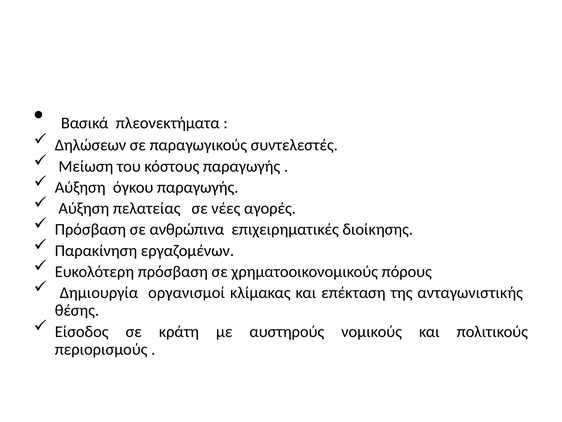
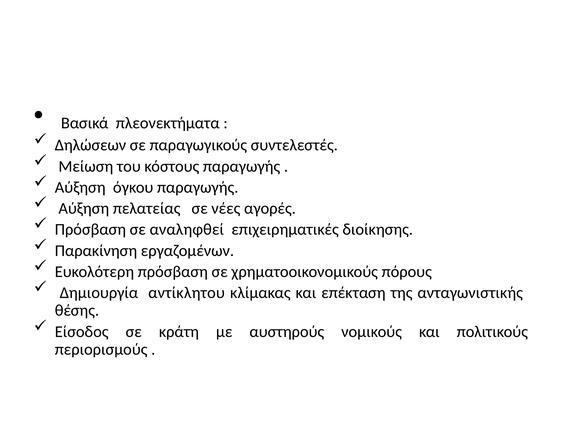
ανθρώπινα: ανθρώπινα -> αναληφθεί
οργανισμοί: οργανισμοί -> αντίκλητου
